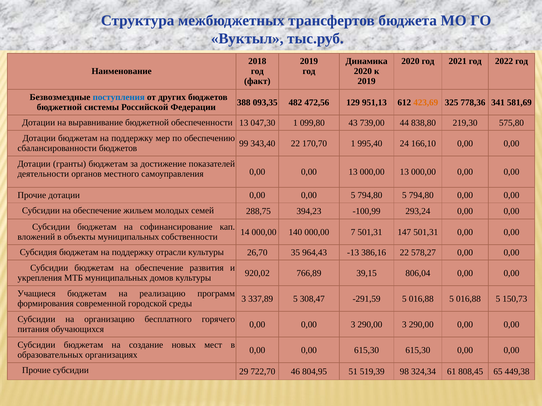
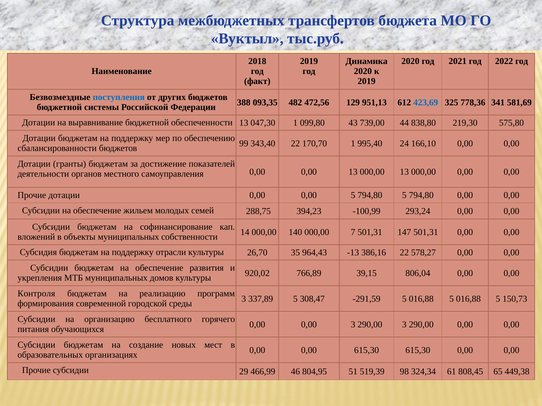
423,69 colour: orange -> blue
Учащиеся: Учащиеся -> Контроля
722,70: 722,70 -> 466,99
